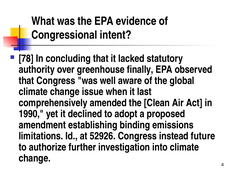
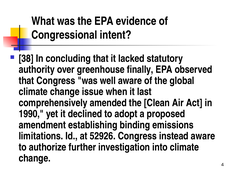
78: 78 -> 38
instead future: future -> aware
